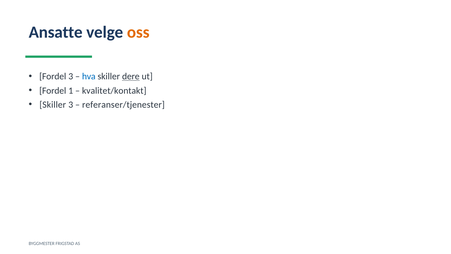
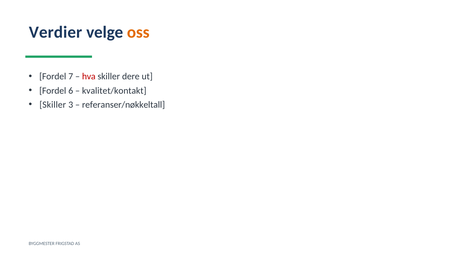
Ansatte: Ansatte -> Verdier
Fordel 3: 3 -> 7
hva colour: blue -> red
dere underline: present -> none
1: 1 -> 6
referanser/tjenester: referanser/tjenester -> referanser/nøkkeltall
